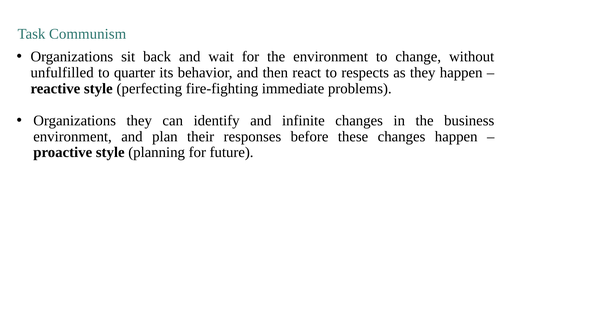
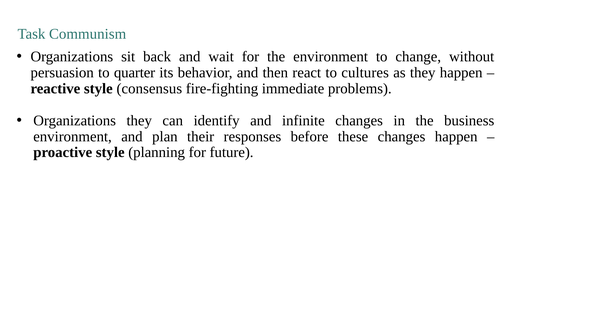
unfulfilled: unfulfilled -> persuasion
respects: respects -> cultures
perfecting: perfecting -> consensus
